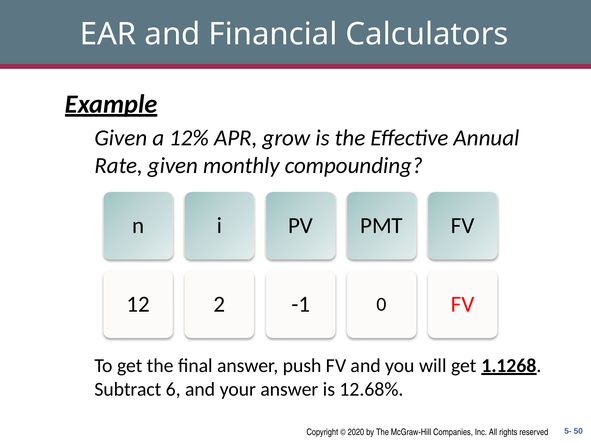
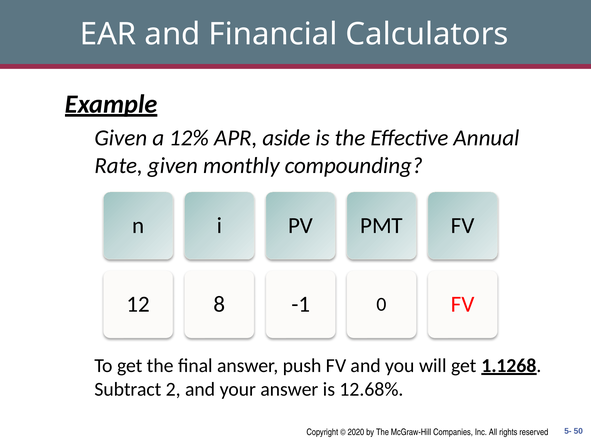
grow: grow -> aside
2: 2 -> 8
6: 6 -> 2
